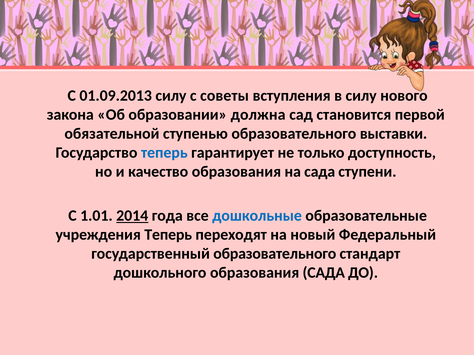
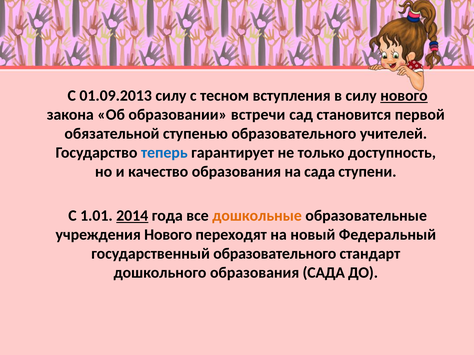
советы: советы -> тесном
нового at (404, 96) underline: none -> present
должна: должна -> встречи
выставки: выставки -> учителей
дошкольные colour: blue -> orange
учреждения Теперь: Теперь -> Нового
